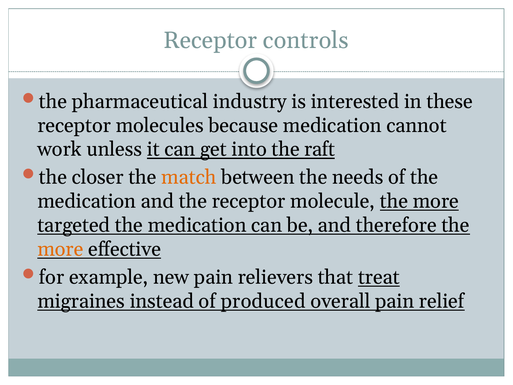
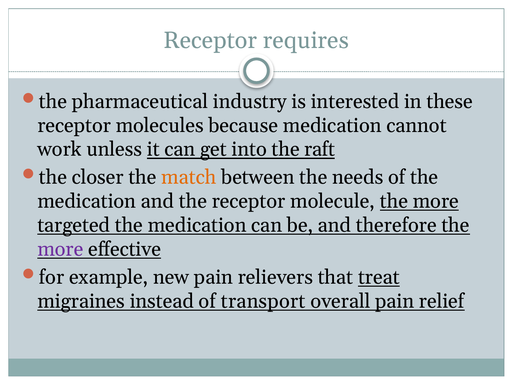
controls: controls -> requires
more at (60, 249) colour: orange -> purple
produced: produced -> transport
